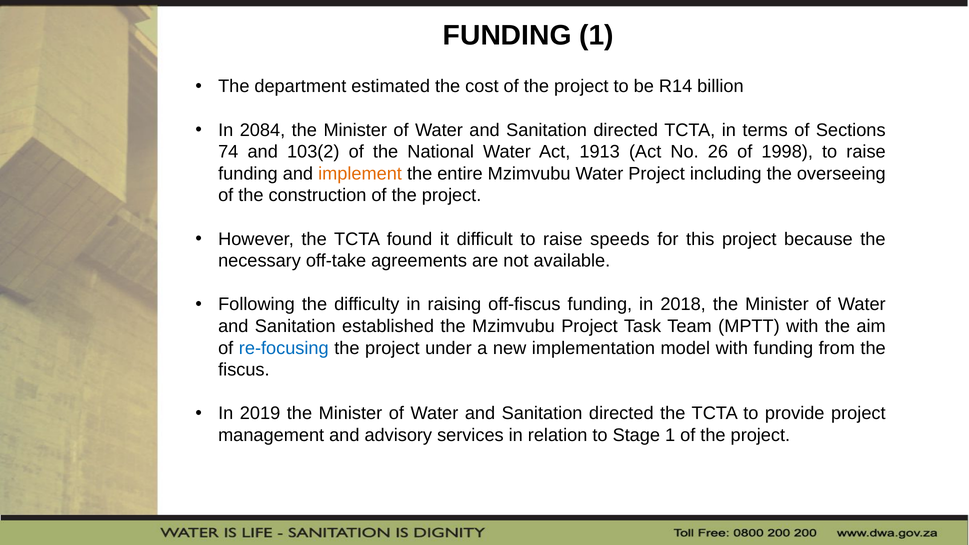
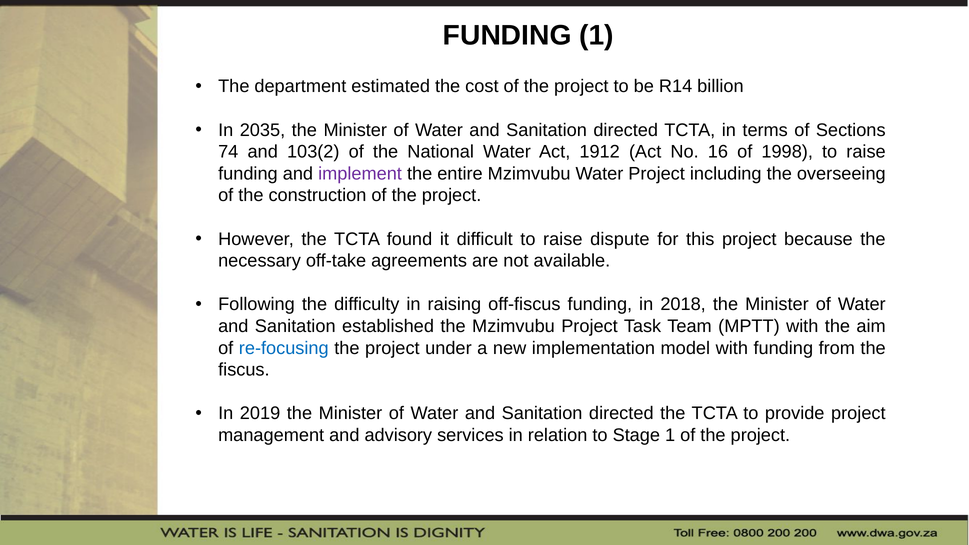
2084: 2084 -> 2035
1913: 1913 -> 1912
26: 26 -> 16
implement colour: orange -> purple
speeds: speeds -> dispute
